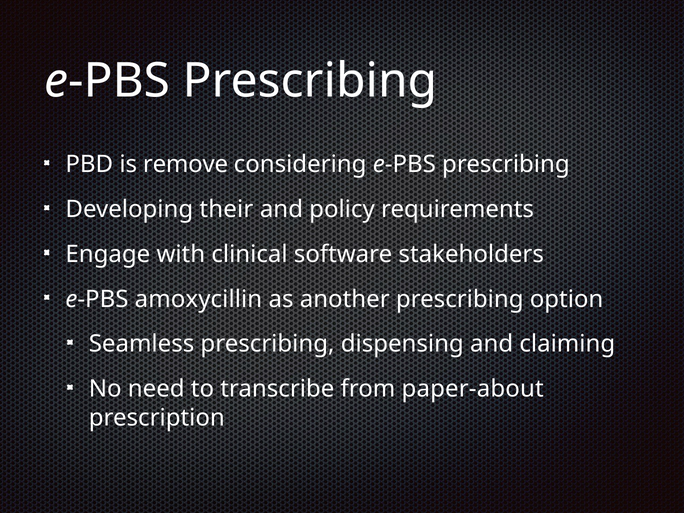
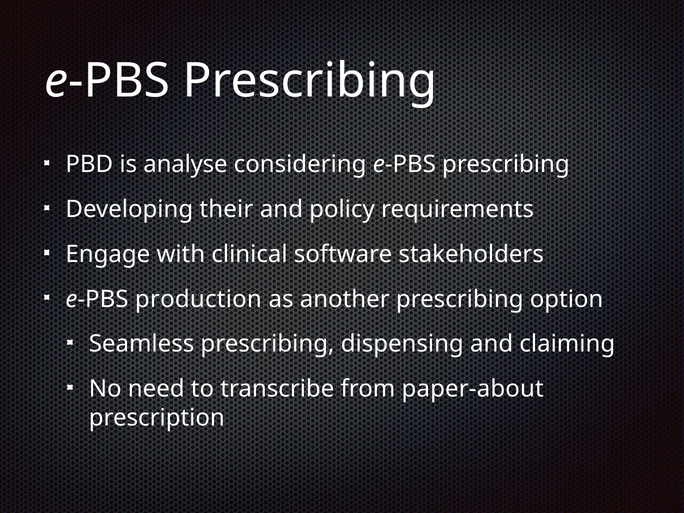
remove: remove -> analyse
amoxycillin: amoxycillin -> production
